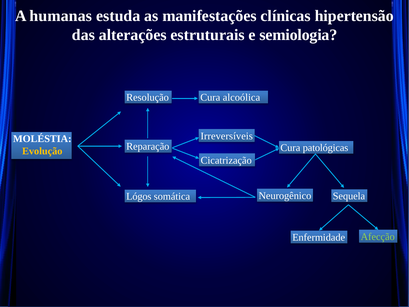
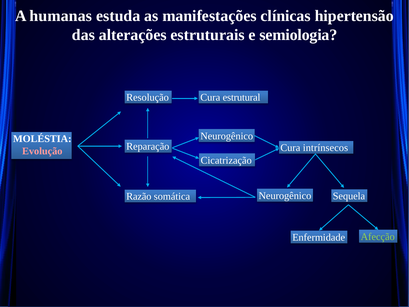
alcoólica: alcoólica -> estrutural
Irreversíveis at (227, 136): Irreversíveis -> Neurogênico
patológicas: patológicas -> intrínsecos
Evolução colour: yellow -> pink
Lógos: Lógos -> Razão
